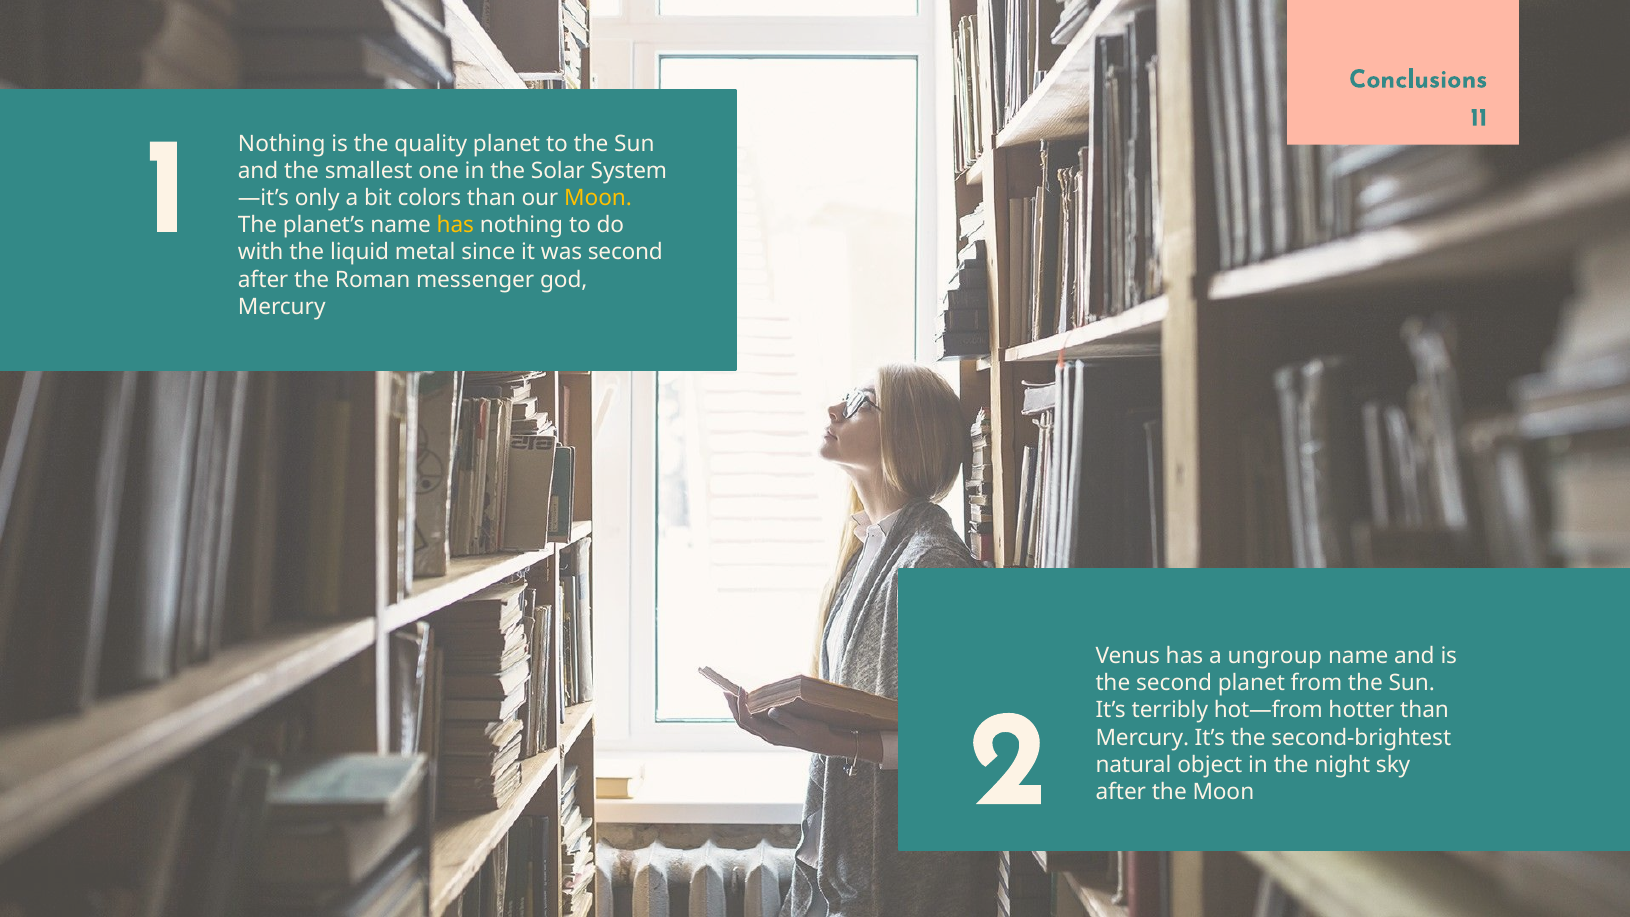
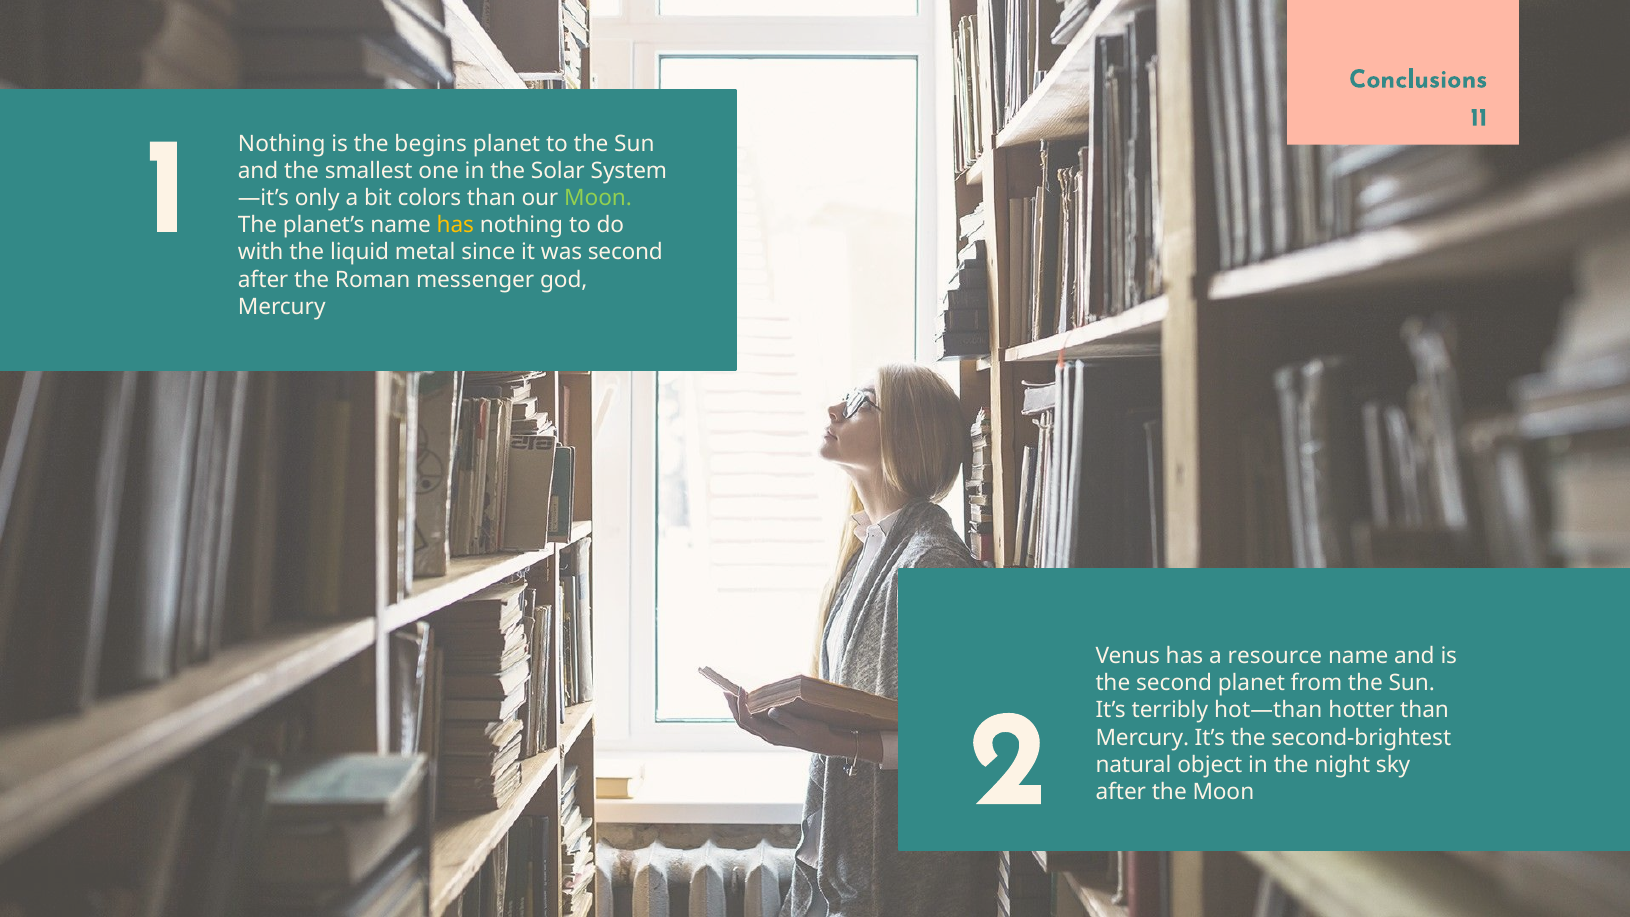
quality: quality -> begins
Moon at (598, 198) colour: yellow -> light green
ungroup: ungroup -> resource
hot—from: hot—from -> hot—than
